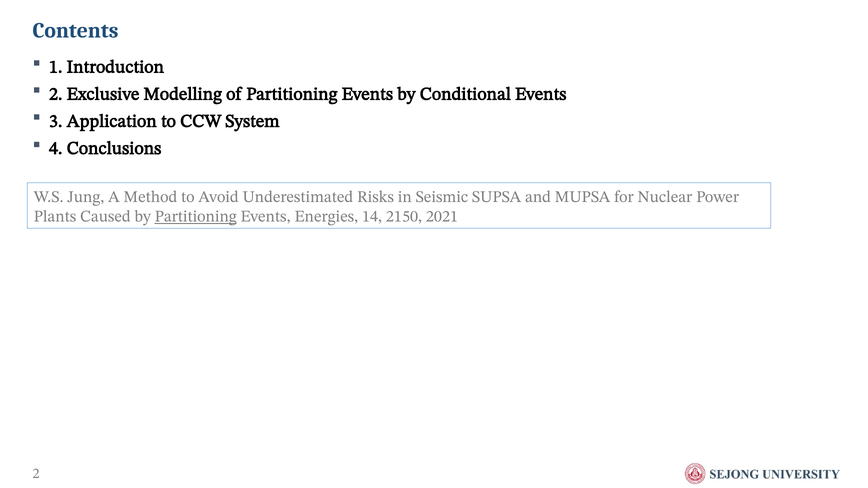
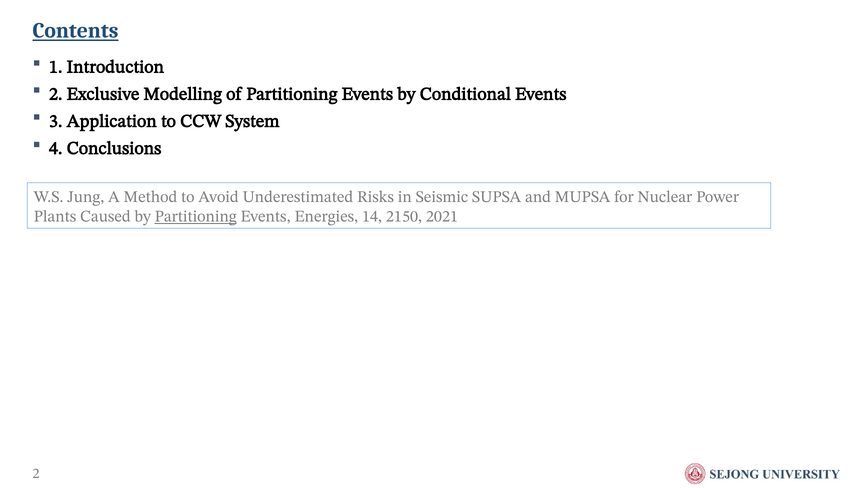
Contents underline: none -> present
